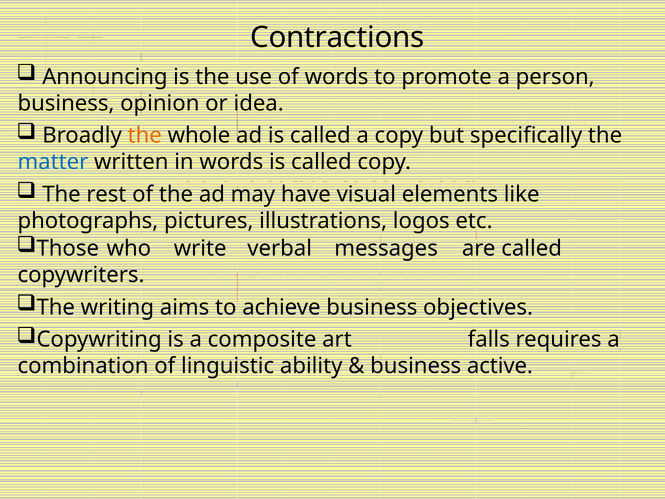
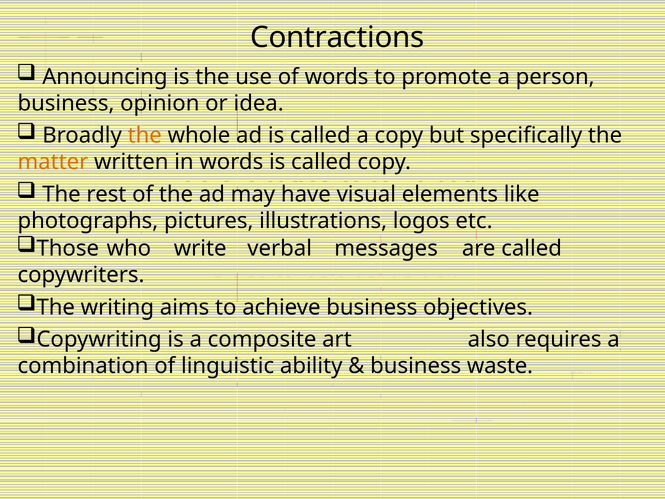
matter colour: blue -> orange
falls: falls -> also
active: active -> waste
